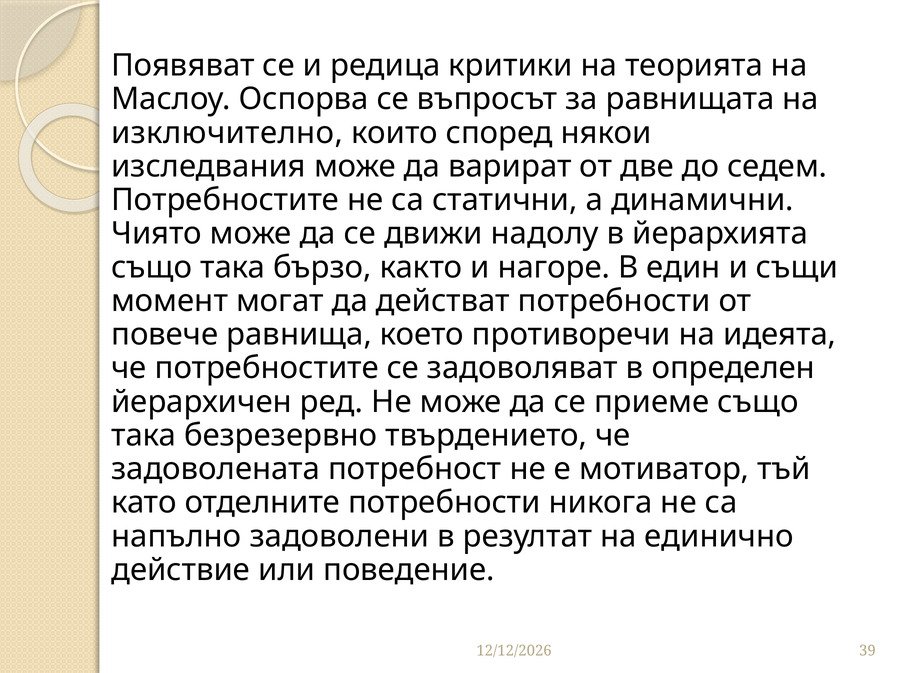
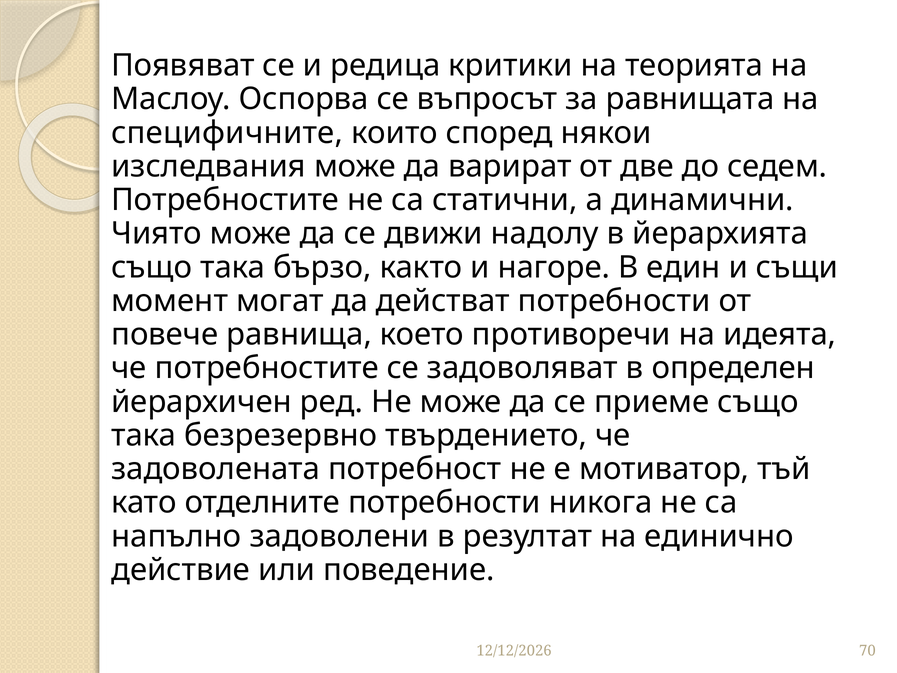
изключително: изключително -> специфичните
39: 39 -> 70
